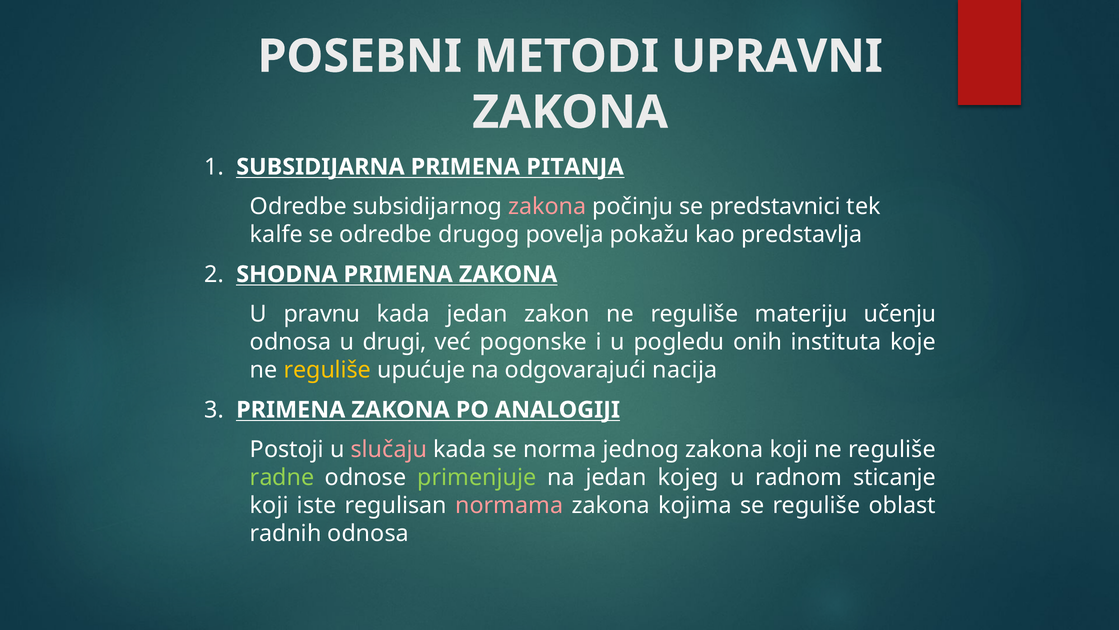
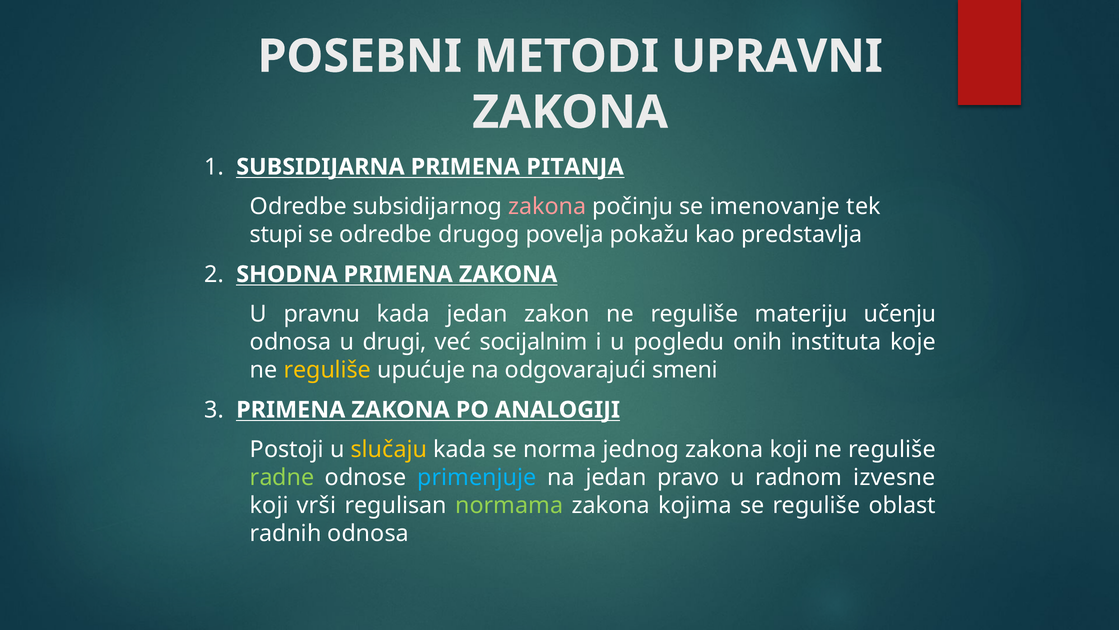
predstavnici: predstavnici -> imenovanje
kalfe: kalfe -> stupi
pogonske: pogonske -> socijalnim
nacija: nacija -> smeni
slučaju colour: pink -> yellow
primenjuje colour: light green -> light blue
kojeg: kojeg -> pravo
sticanje: sticanje -> izvesne
iste: iste -> vrši
normama colour: pink -> light green
